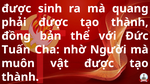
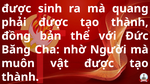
Tuấn: Tuấn -> Băng
